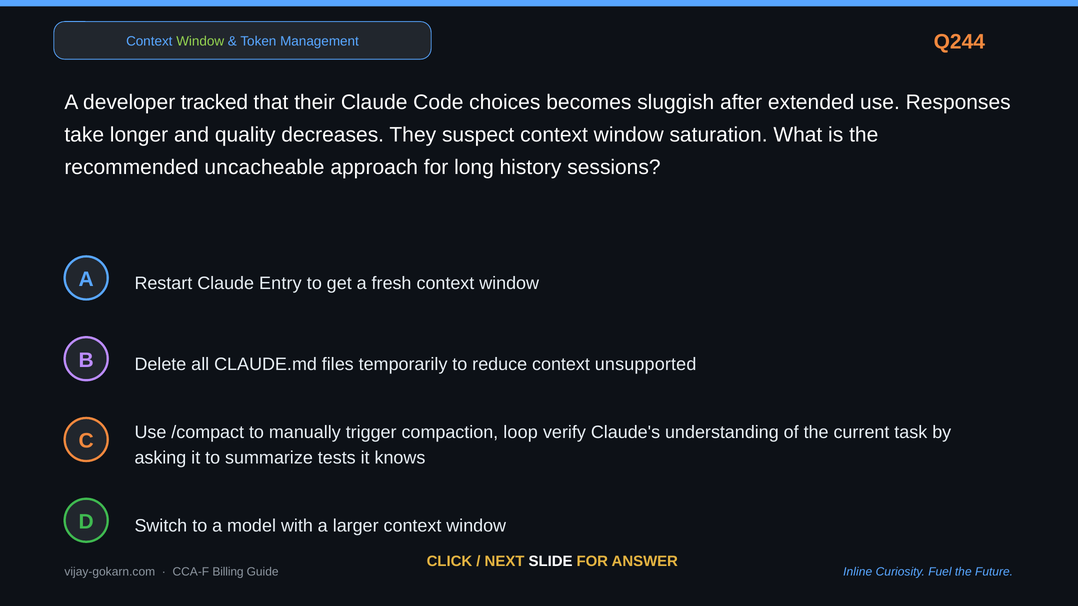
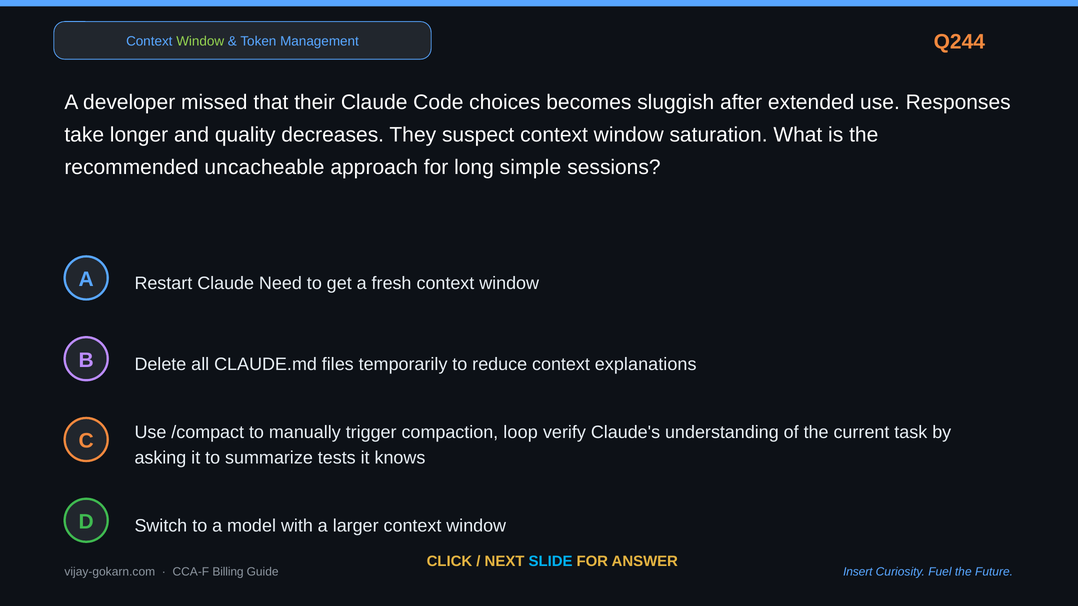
tracked: tracked -> missed
history: history -> simple
Entry: Entry -> Need
unsupported: unsupported -> explanations
SLIDE colour: white -> light blue
Inline: Inline -> Insert
